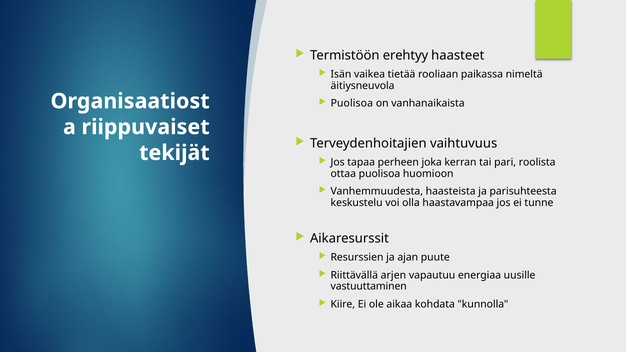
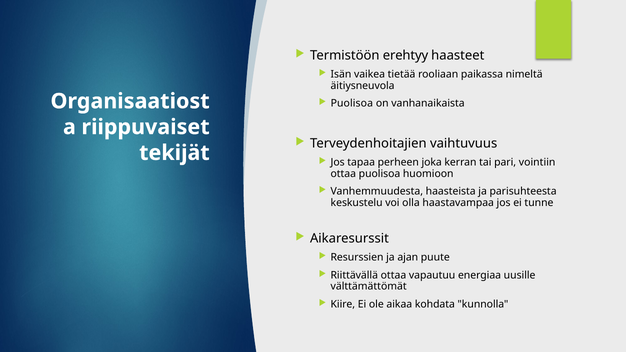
roolista: roolista -> vointiin
Riittävällä arjen: arjen -> ottaa
vastuuttaminen: vastuuttaminen -> välttämättömät
